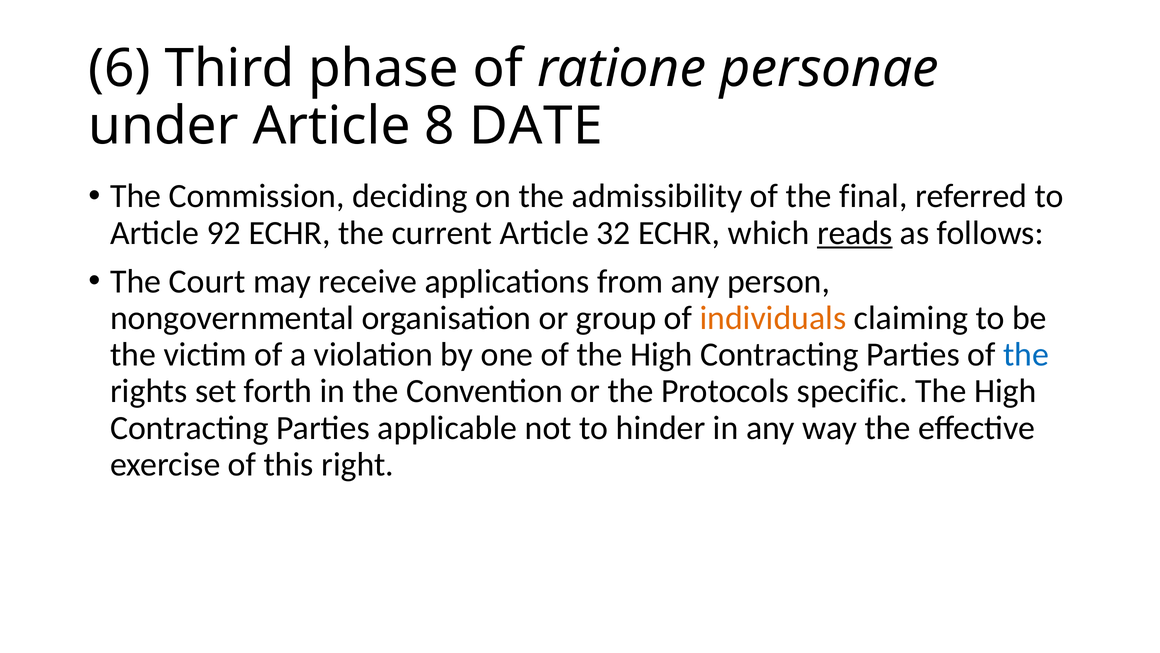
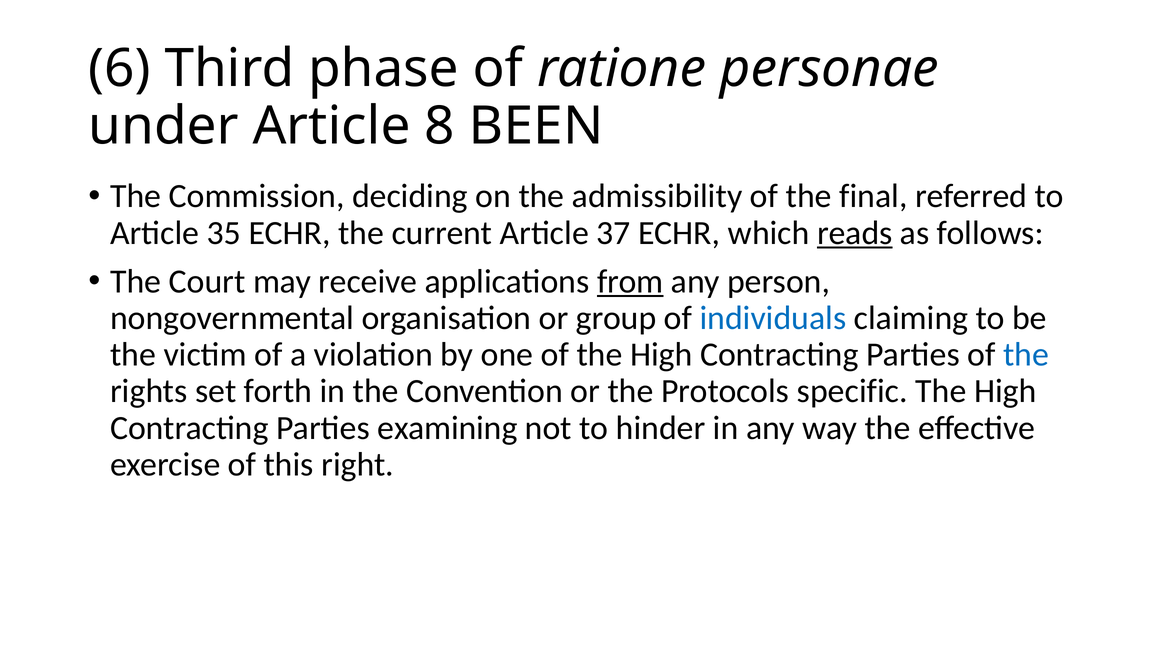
DATE: DATE -> BEEN
92: 92 -> 35
32: 32 -> 37
from underline: none -> present
individuals colour: orange -> blue
applicable: applicable -> examining
